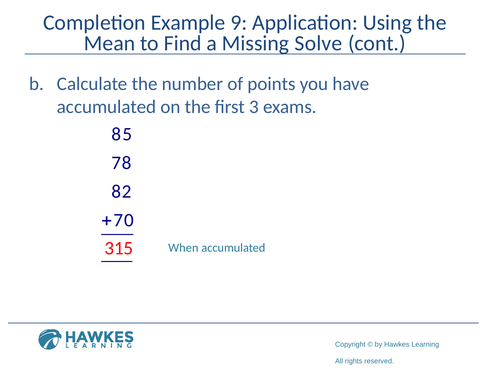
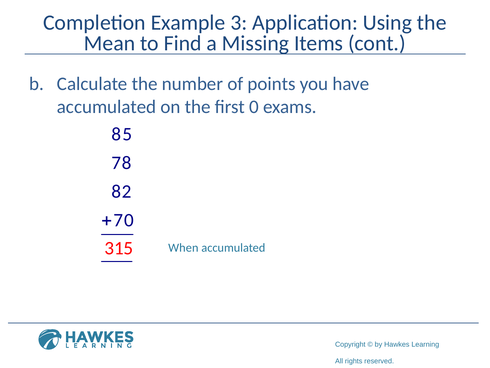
9: 9 -> 3
Solve: Solve -> Items
3: 3 -> 0
